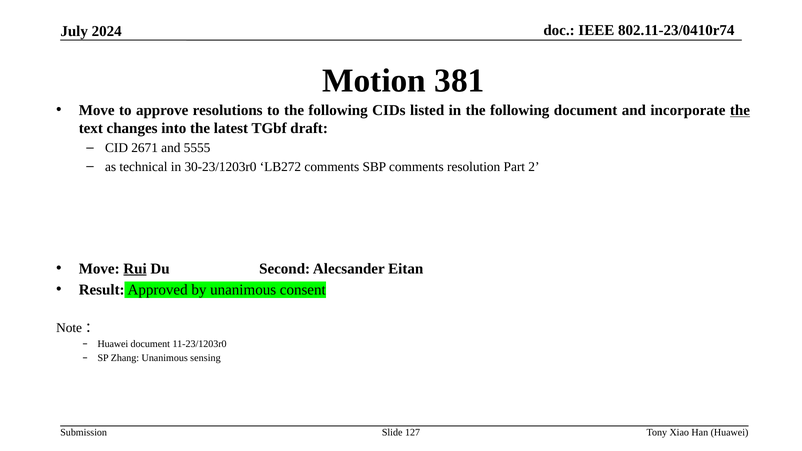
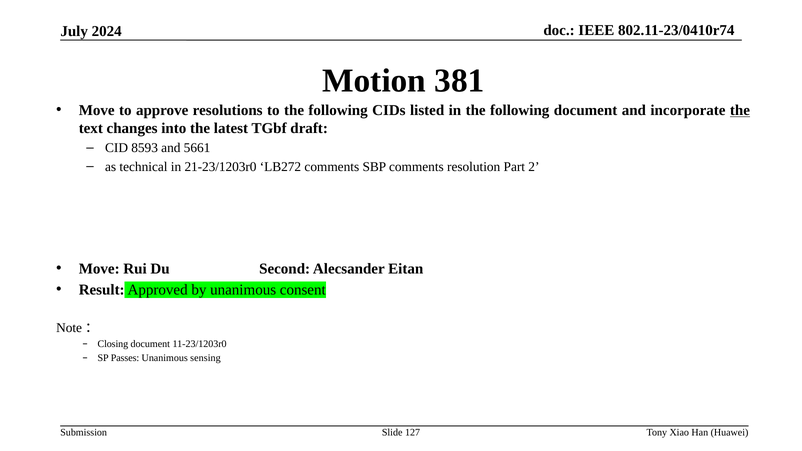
2671: 2671 -> 8593
5555: 5555 -> 5661
30-23/1203r0: 30-23/1203r0 -> 21-23/1203r0
Rui underline: present -> none
Huawei at (113, 344): Huawei -> Closing
Zhang: Zhang -> Passes
